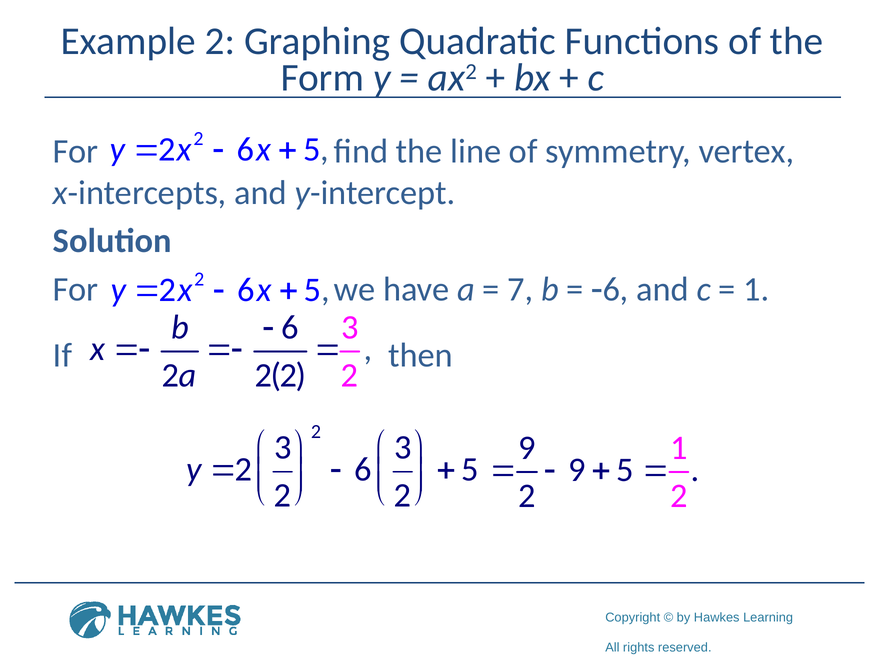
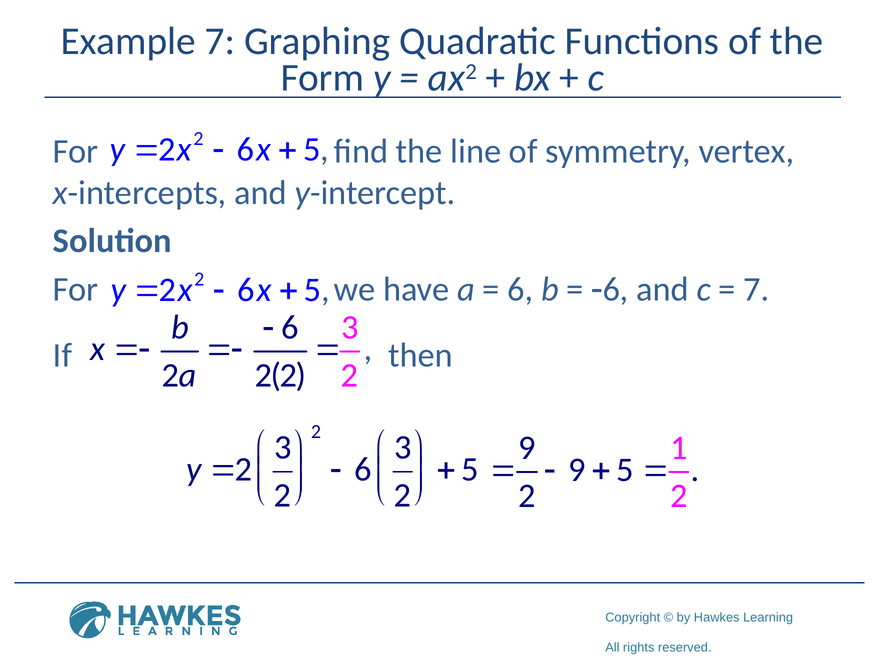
Example 2: 2 -> 7
7 at (520, 289): 7 -> 6
1 at (756, 289): 1 -> 7
